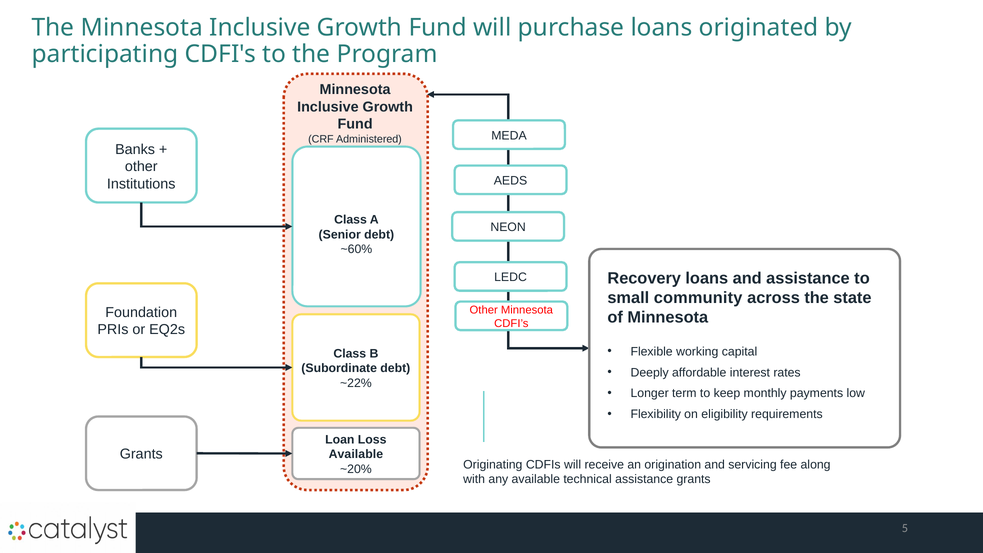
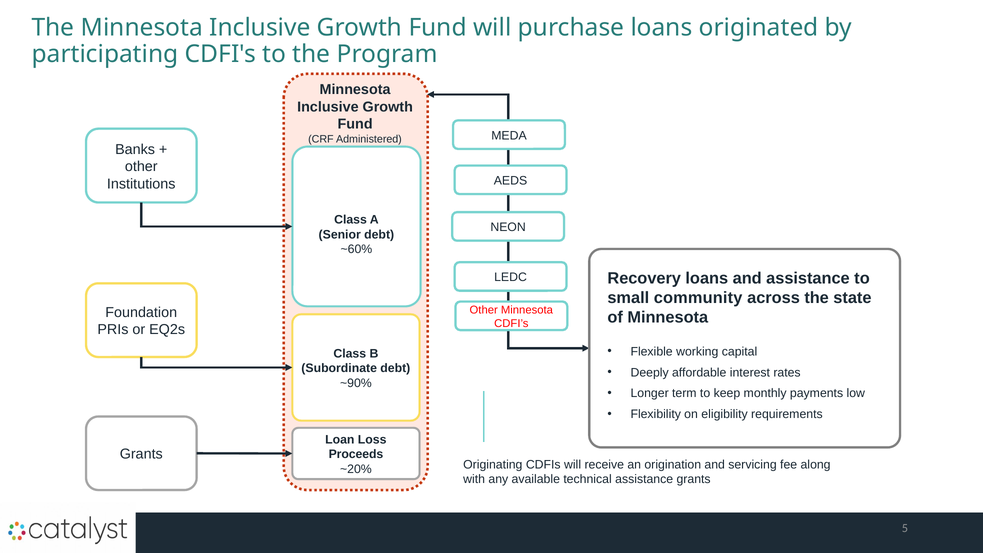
~22%: ~22% -> ~90%
Available at (356, 454): Available -> Proceeds
